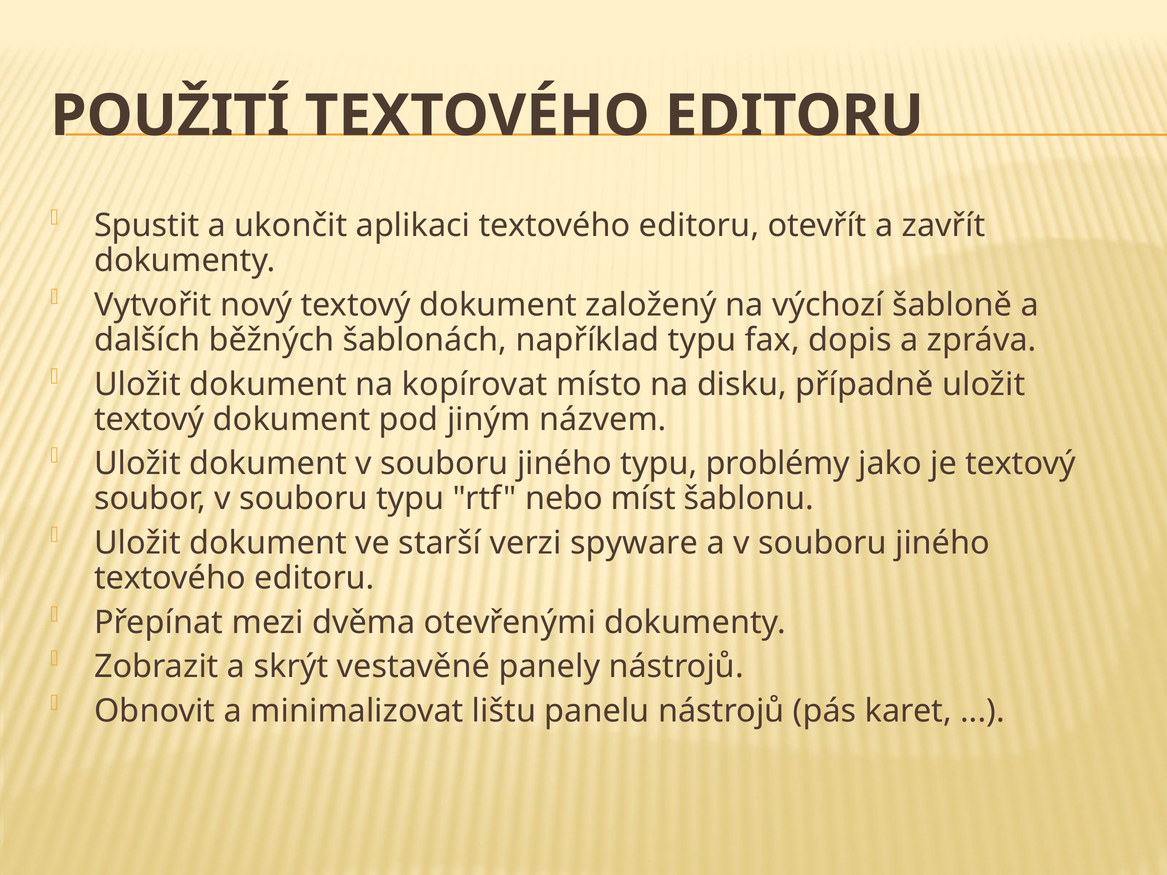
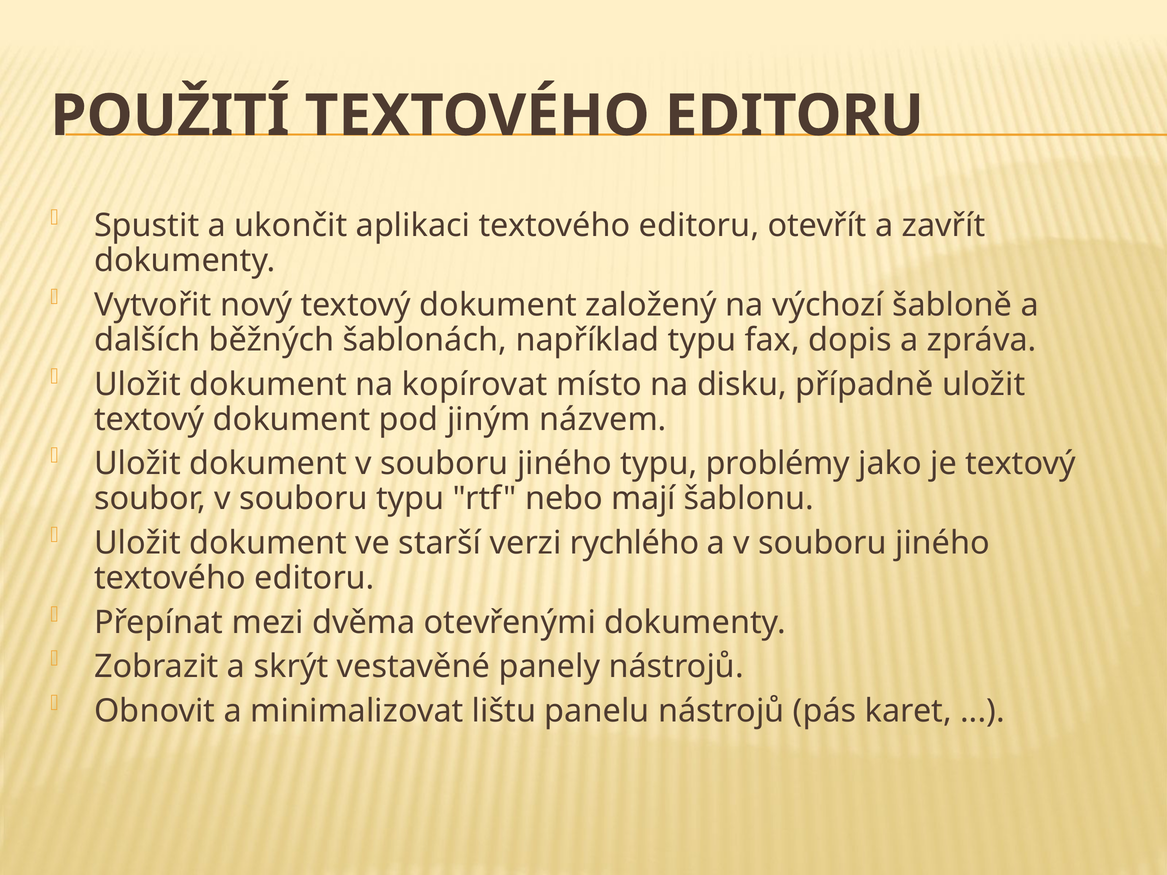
míst: míst -> mají
spyware: spyware -> rychlého
